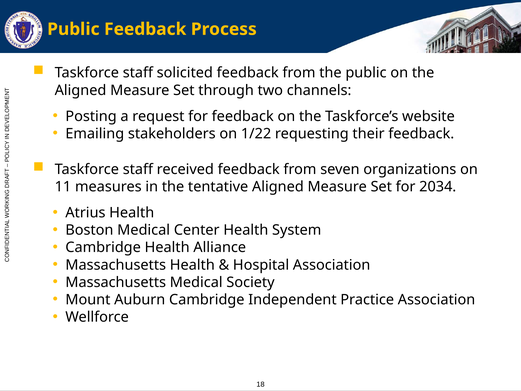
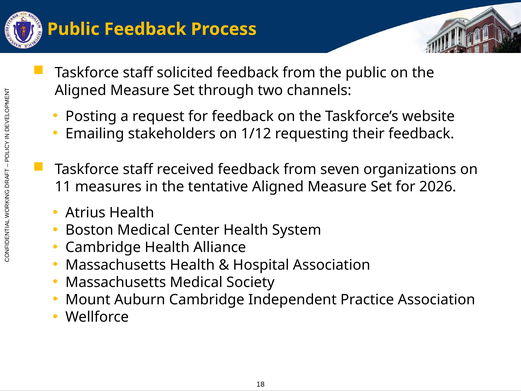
1/22: 1/22 -> 1/12
2034: 2034 -> 2026
